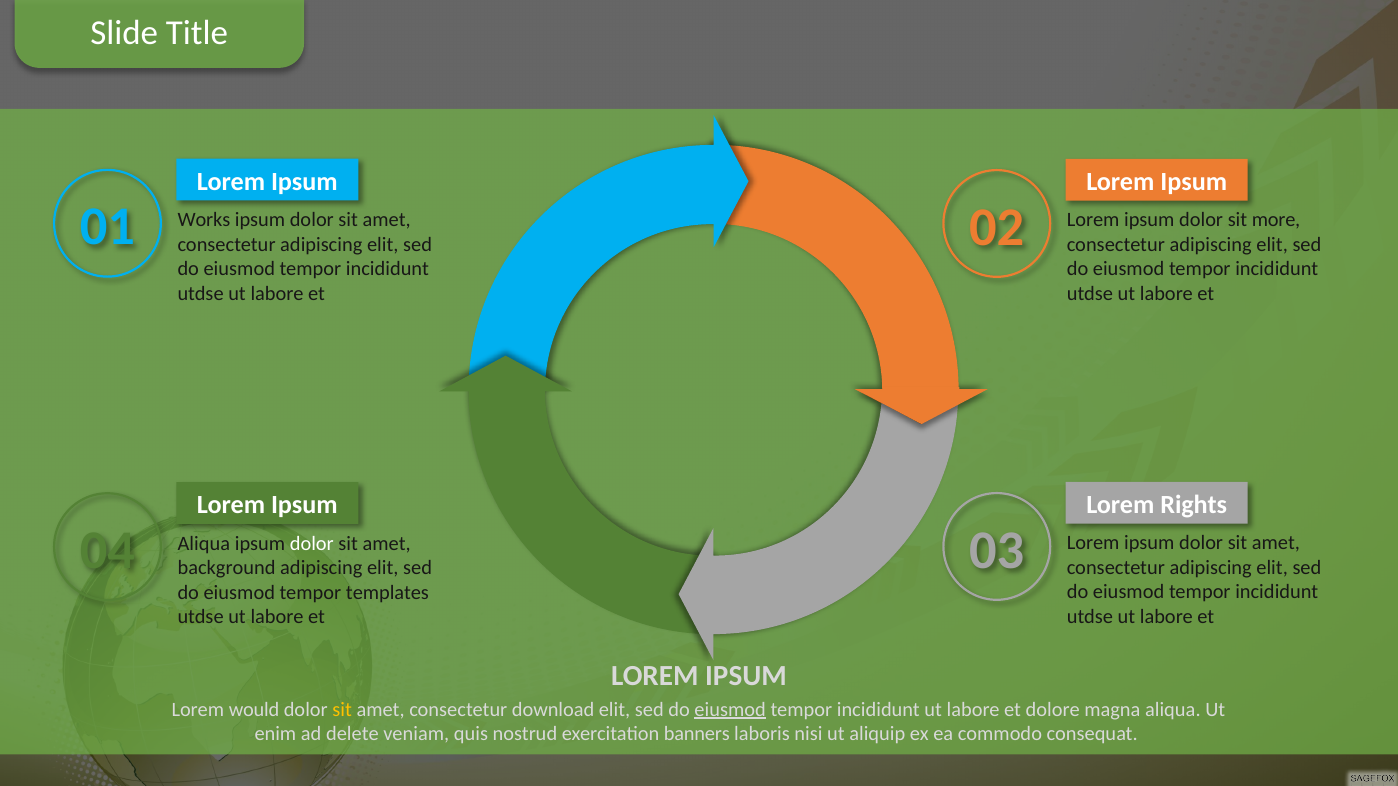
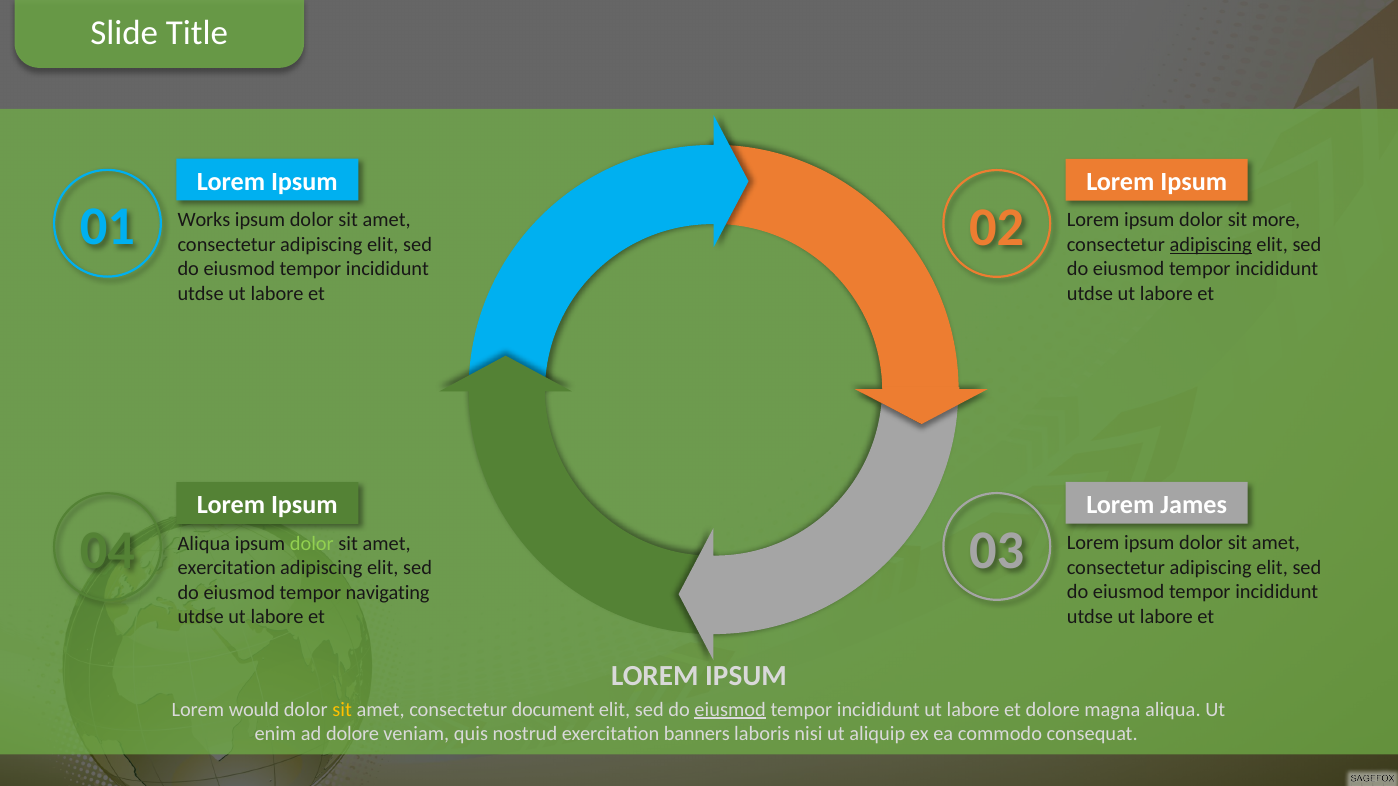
adipiscing at (1211, 245) underline: none -> present
Rights: Rights -> James
dolor at (312, 544) colour: white -> light green
background at (227, 568): background -> exercitation
templates: templates -> navigating
download: download -> document
ad delete: delete -> dolore
